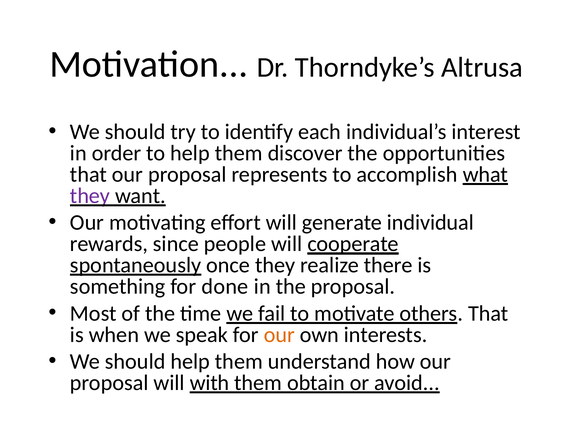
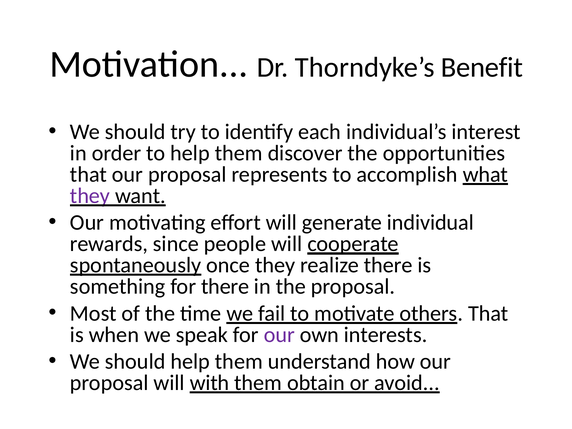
Altrusa: Altrusa -> Benefit
for done: done -> there
our at (279, 335) colour: orange -> purple
